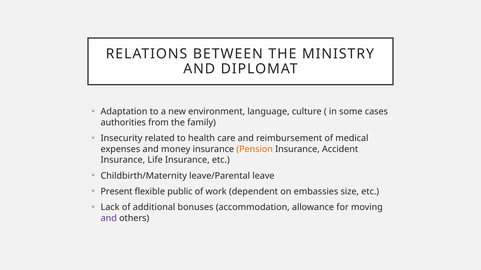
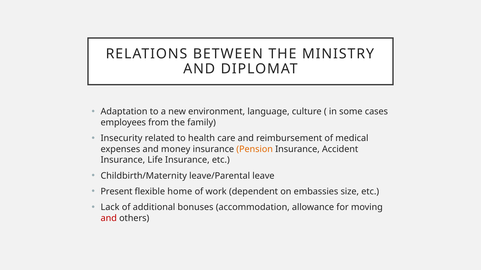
authorities: authorities -> employees
public: public -> home
and at (109, 219) colour: purple -> red
